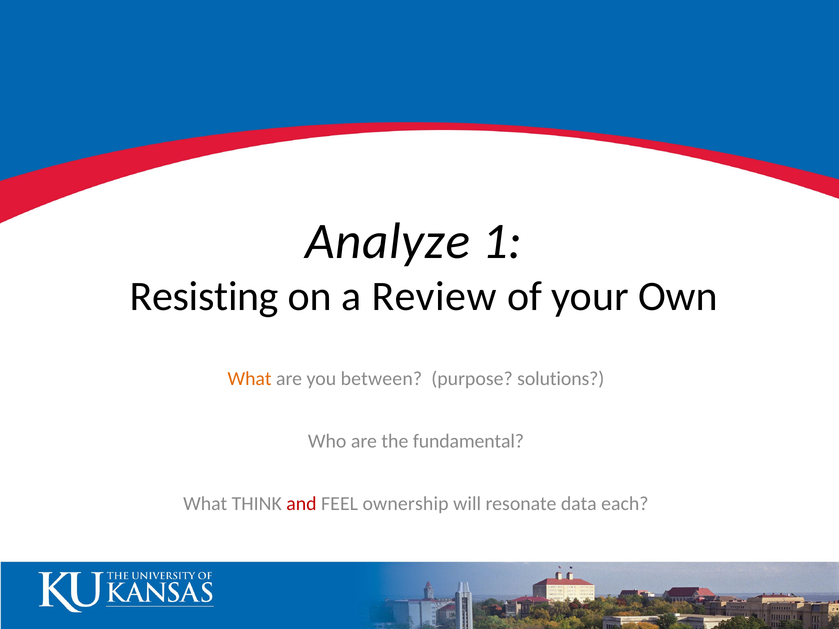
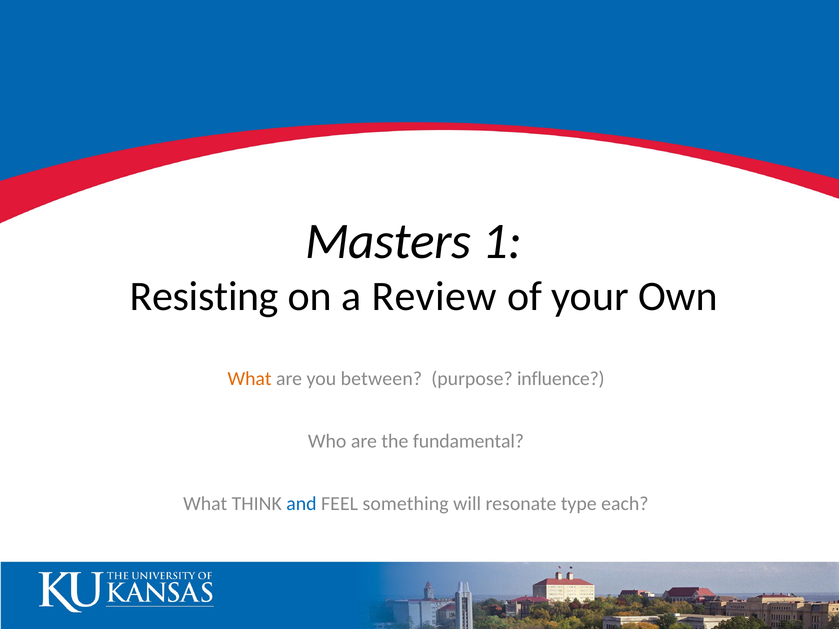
Analyze: Analyze -> Masters
solutions: solutions -> influence
and colour: red -> blue
ownership: ownership -> something
data: data -> type
